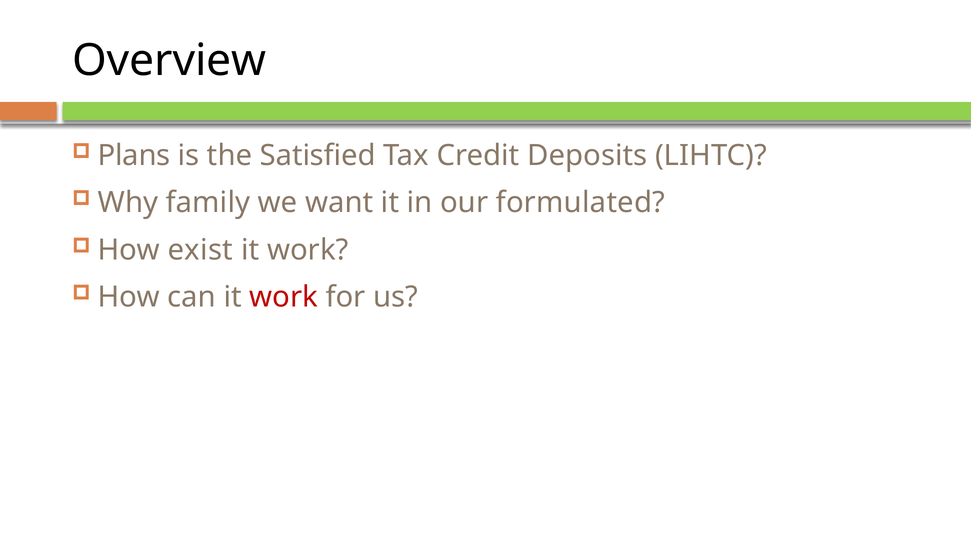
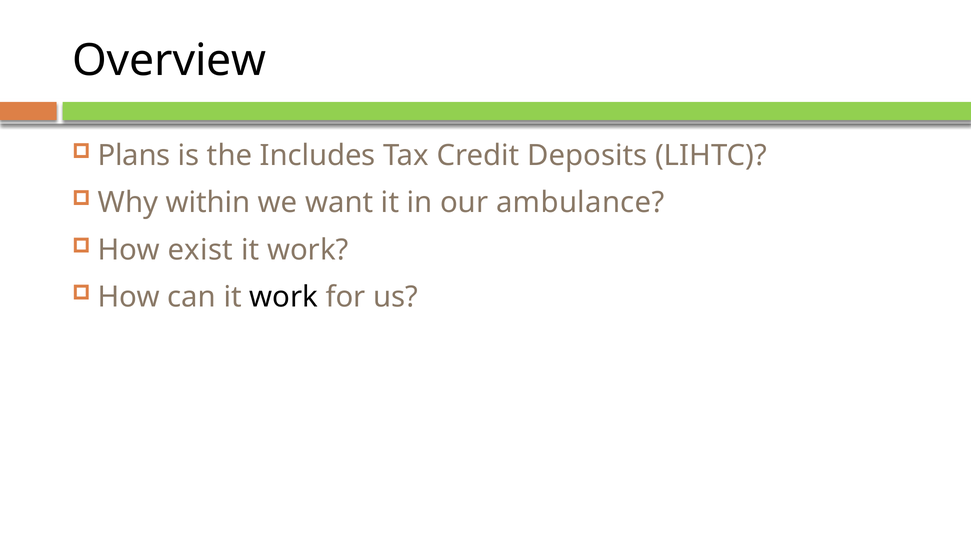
Satisfied: Satisfied -> Includes
family: family -> within
formulated: formulated -> ambulance
work at (284, 297) colour: red -> black
